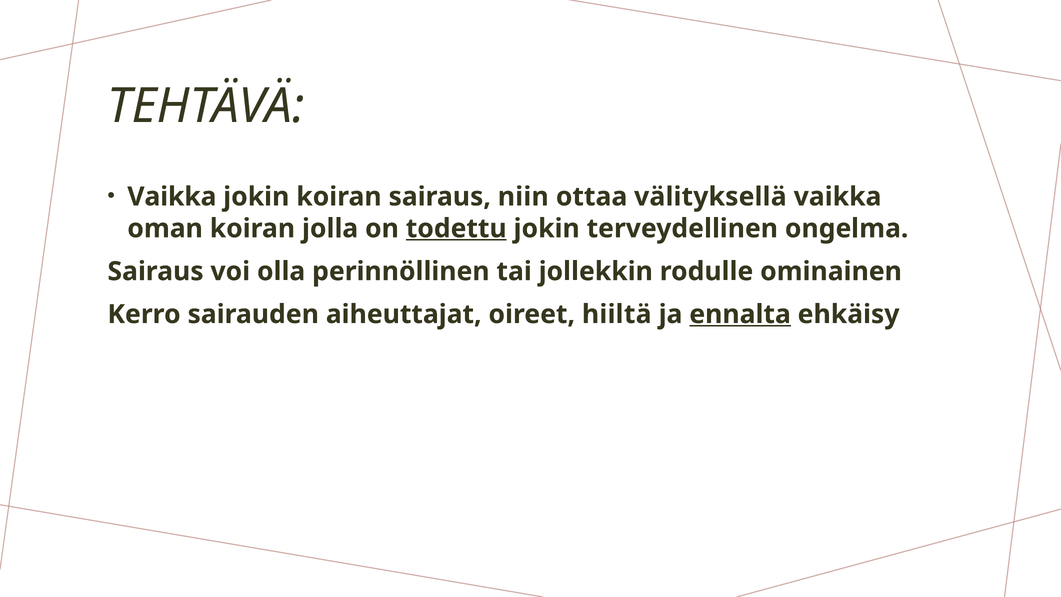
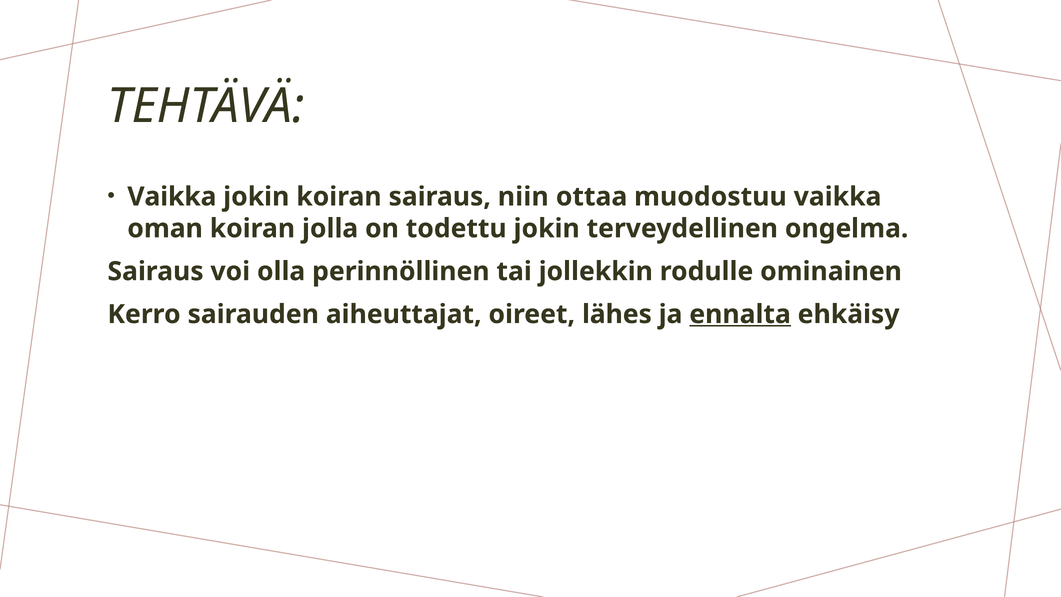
välityksellä: välityksellä -> muodostuu
todettu underline: present -> none
hiiltä: hiiltä -> lähes
